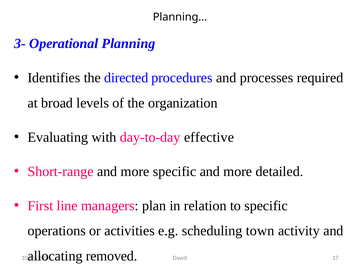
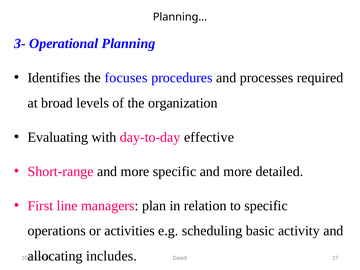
directed: directed -> focuses
town: town -> basic
removed: removed -> includes
